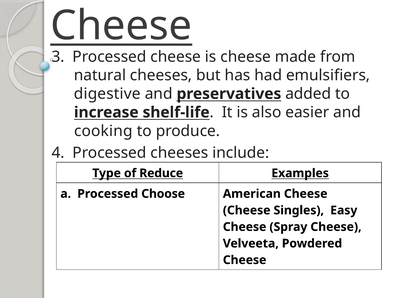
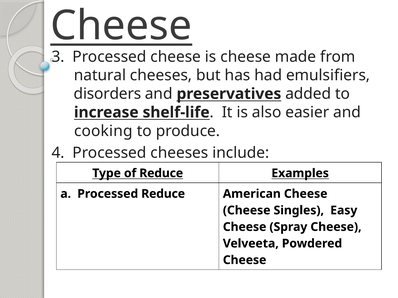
digestive: digestive -> disorders
Processed Choose: Choose -> Reduce
